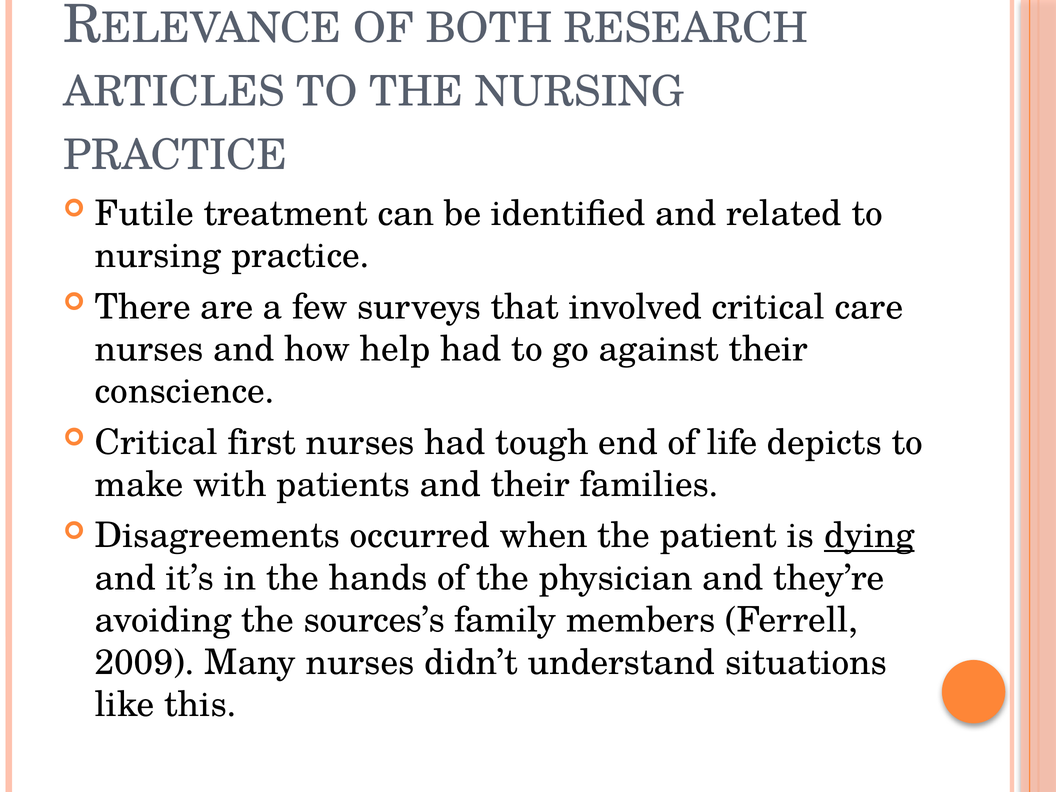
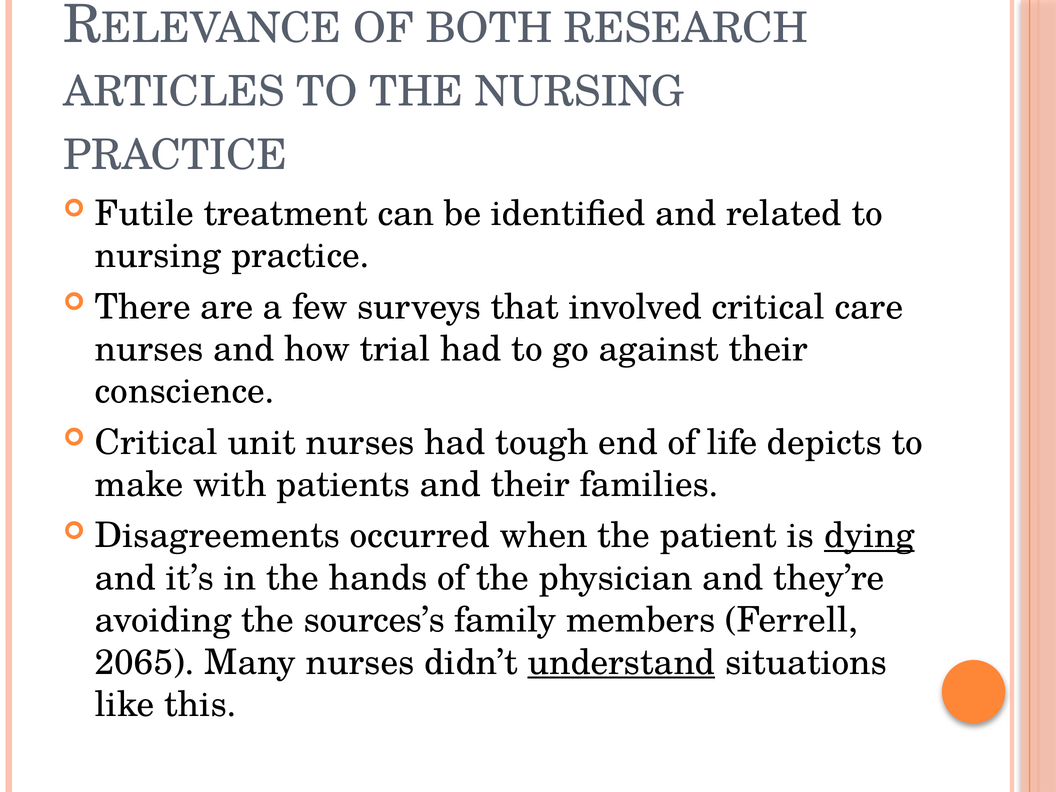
help: help -> trial
first: first -> unit
2009: 2009 -> 2065
understand underline: none -> present
